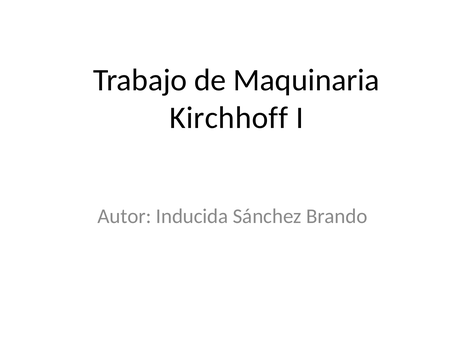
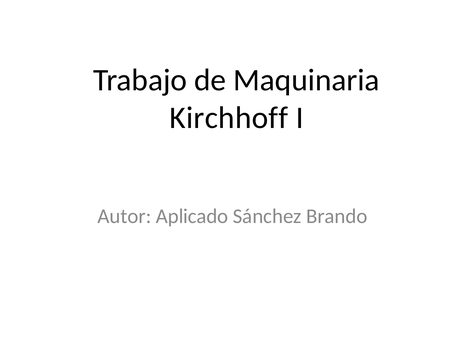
Inducida: Inducida -> Aplicado
